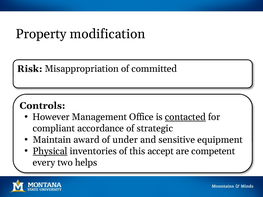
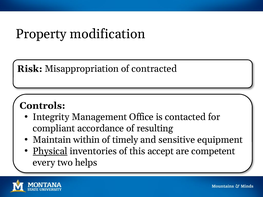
committed: committed -> contracted
However: However -> Integrity
contacted underline: present -> none
strategic: strategic -> resulting
award: award -> within
under: under -> timely
